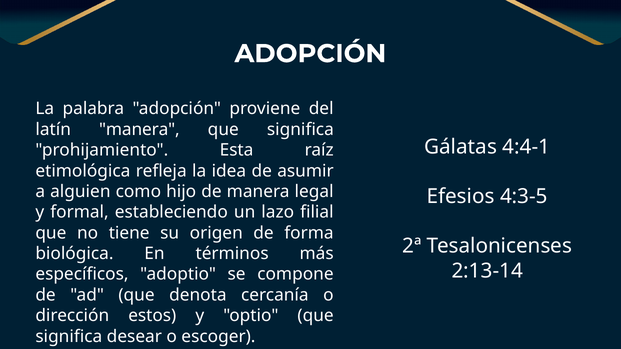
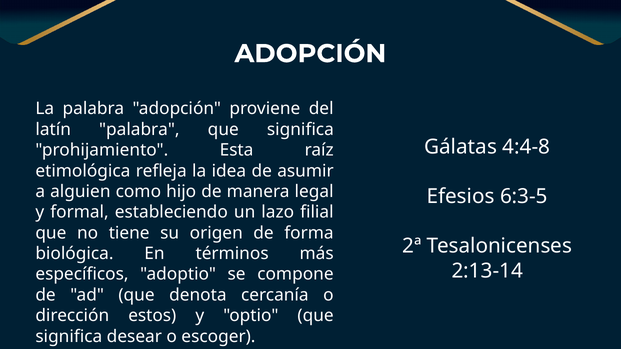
latín manera: manera -> palabra
4:4-1: 4:4-1 -> 4:4-8
4:3-5: 4:3-5 -> 6:3-5
